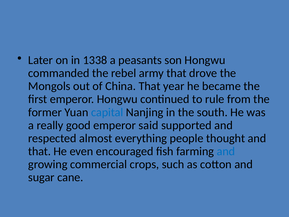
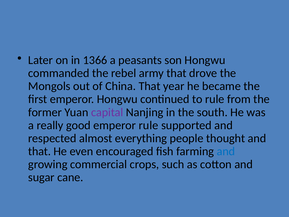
1338: 1338 -> 1366
capital colour: blue -> purple
emperor said: said -> rule
